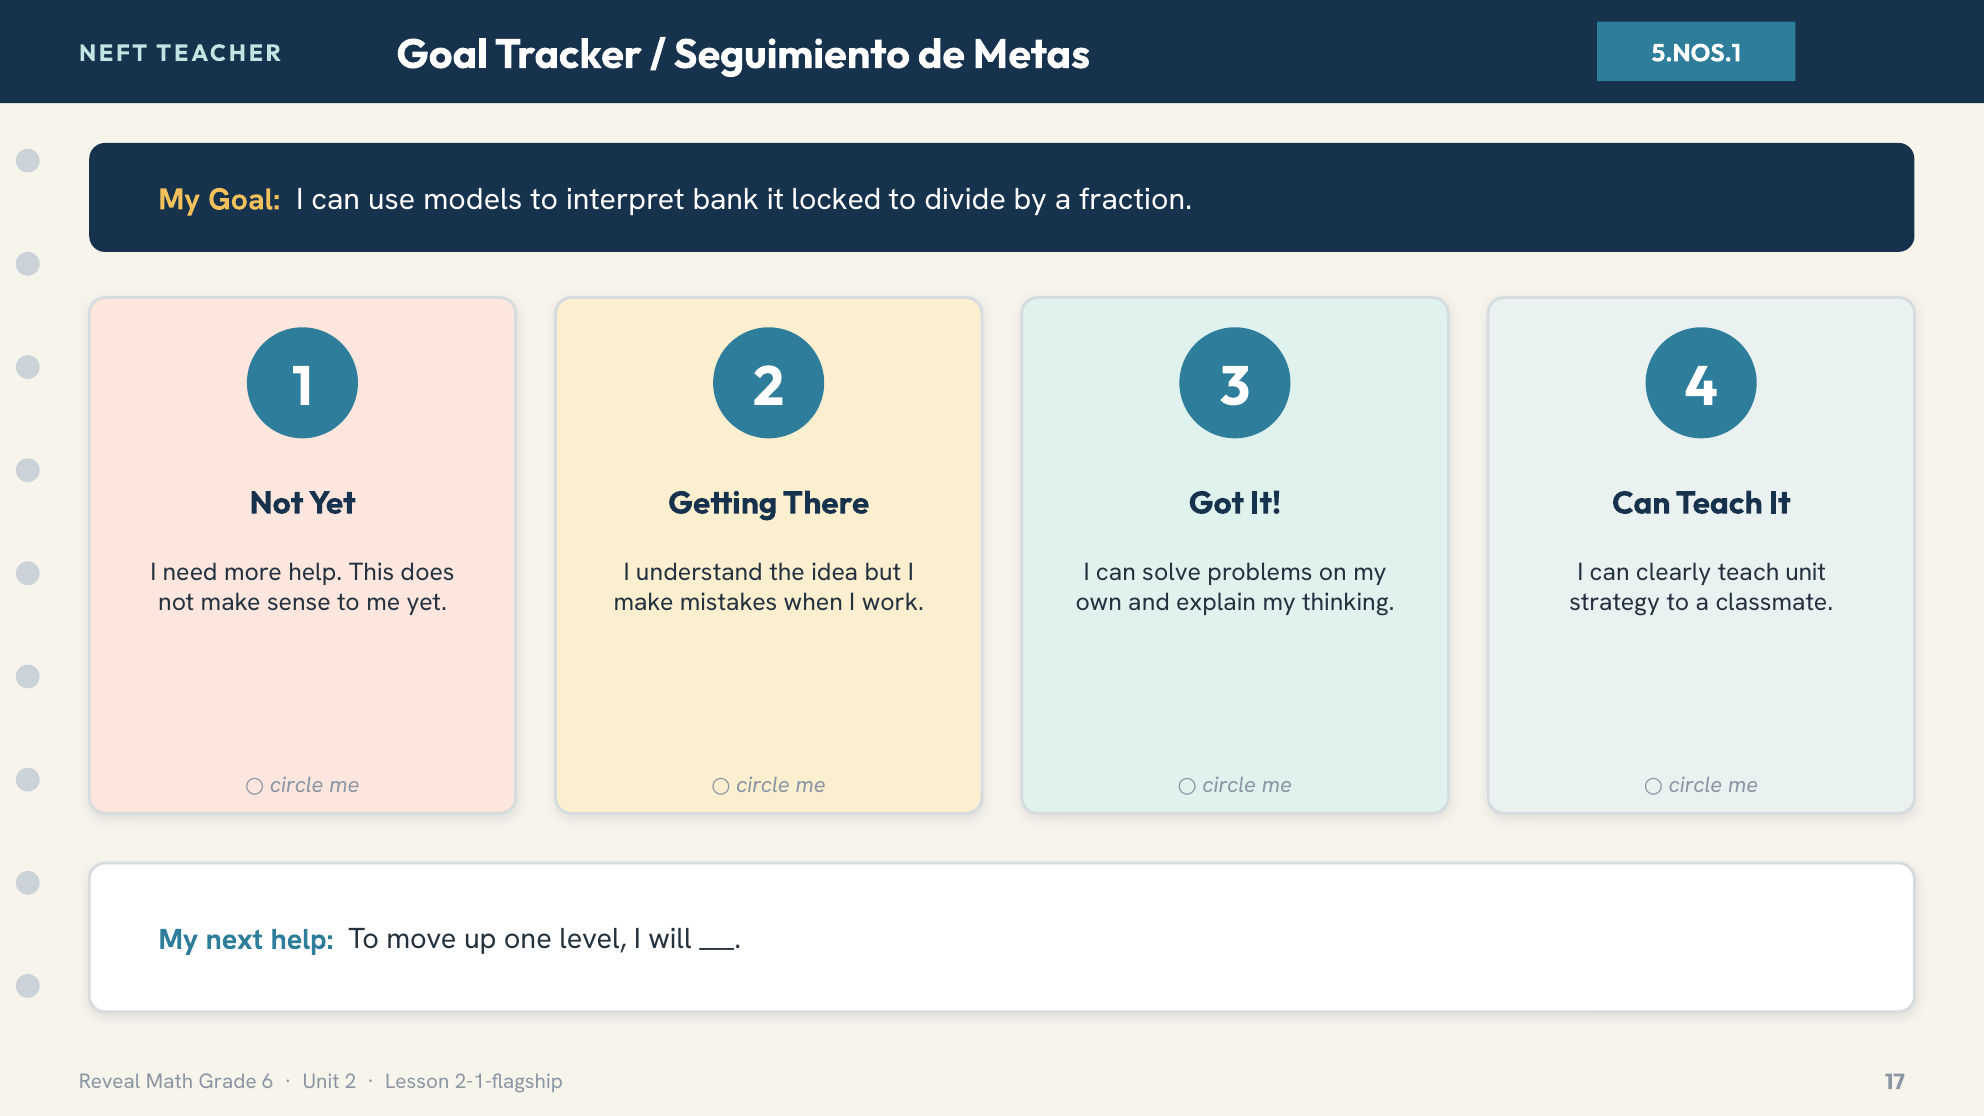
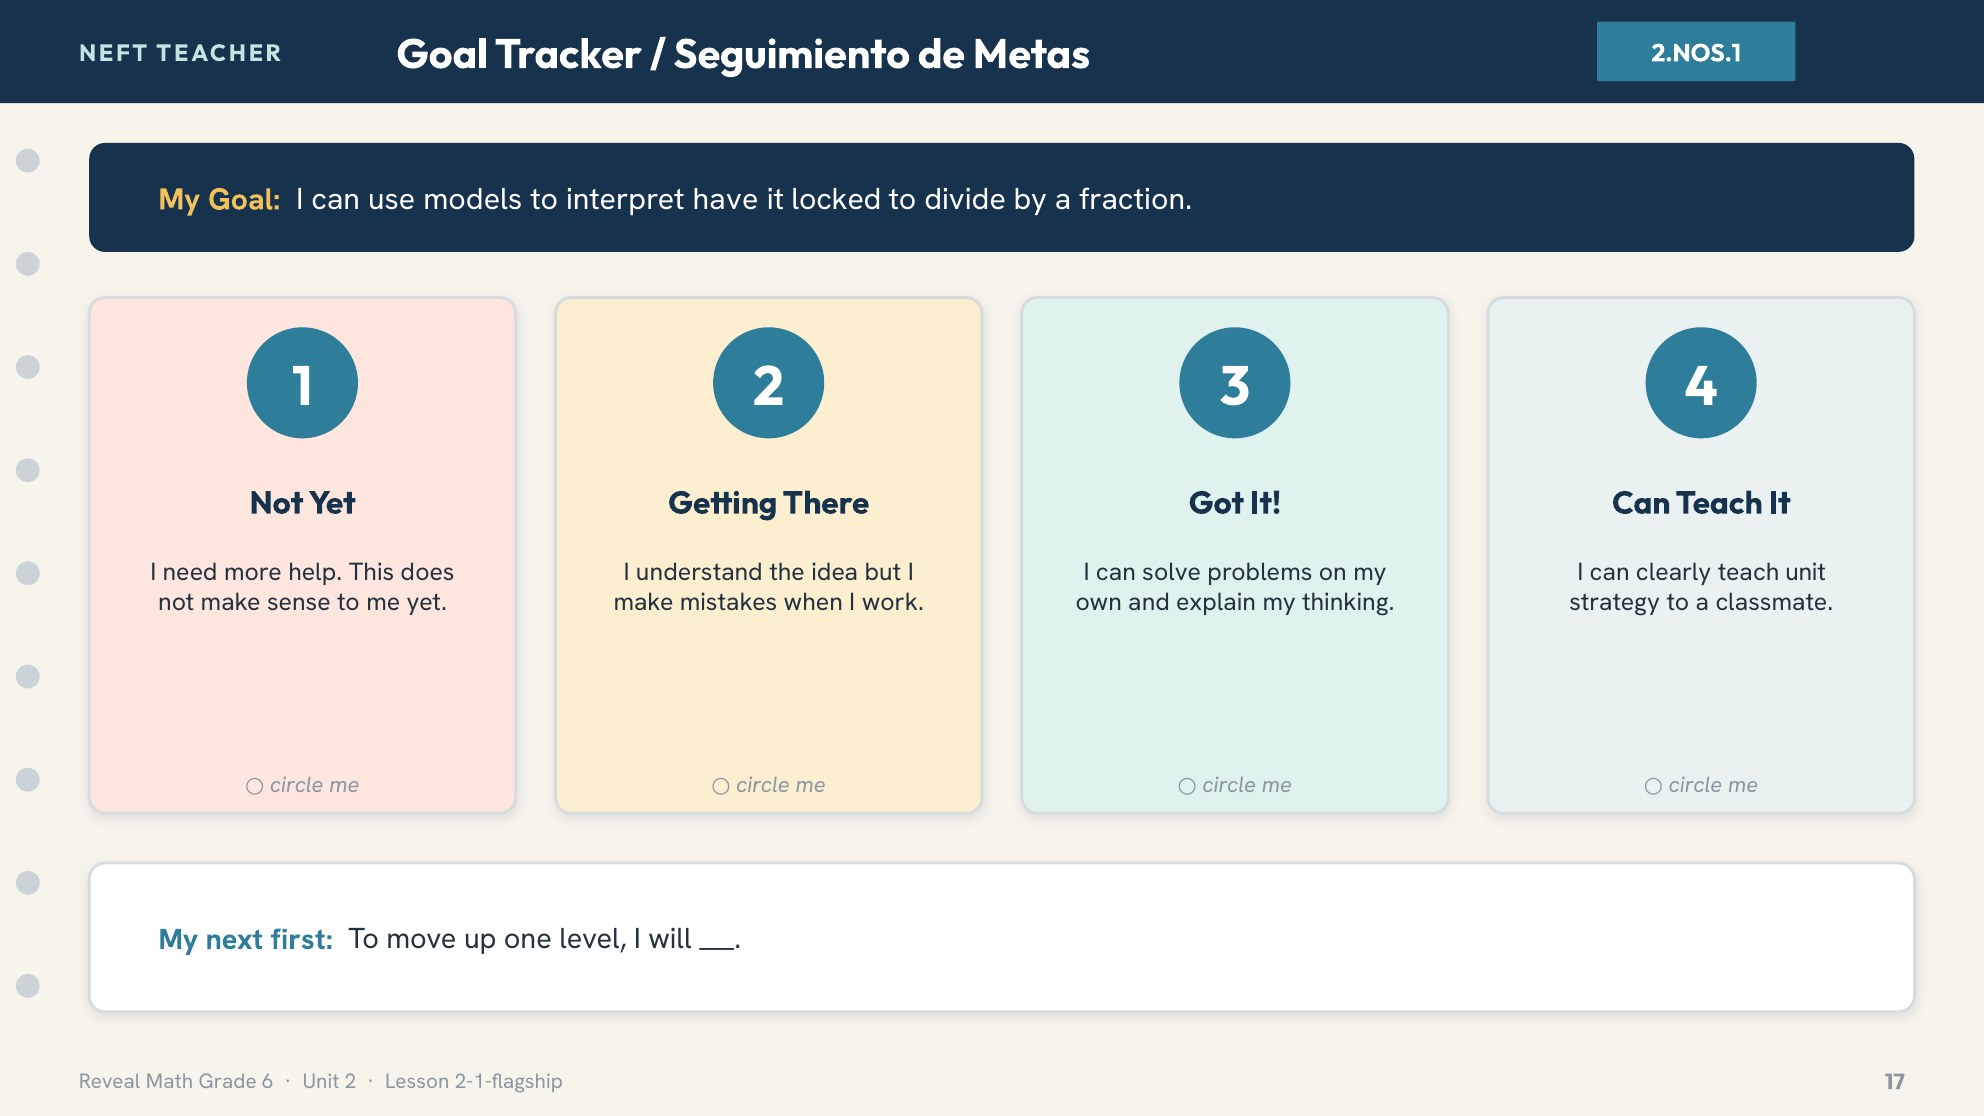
5.NOS.1: 5.NOS.1 -> 2.NOS.1
bank: bank -> have
next help: help -> first
